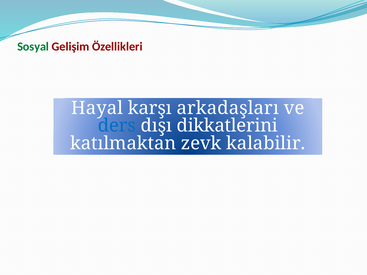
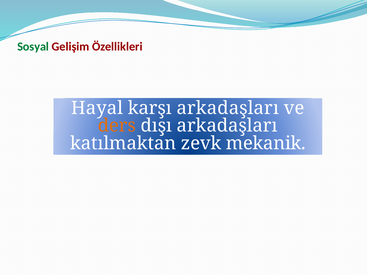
ders colour: blue -> orange
dışı dikkatlerini: dikkatlerini -> arkadaşları
kalabilir: kalabilir -> mekanik
